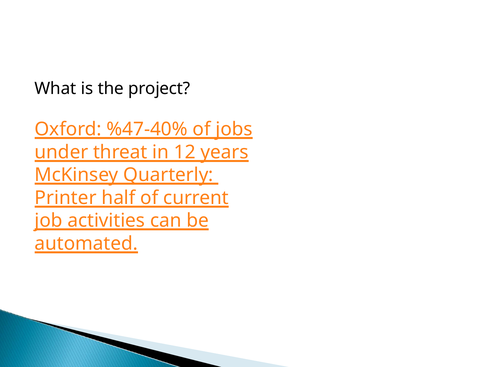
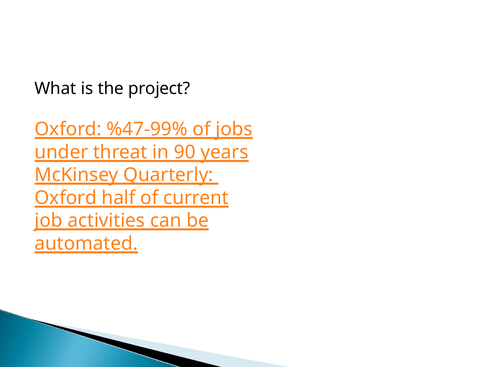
%47-40%: %47-40% -> %47-99%
12: 12 -> 90
Printer at (66, 198): Printer -> Oxford
